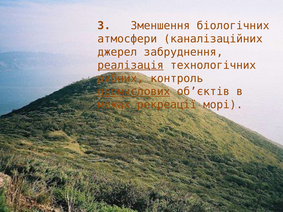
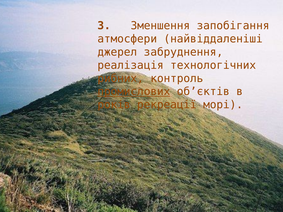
біологічних: біологічних -> запобігання
каналізаційних: каналізаційних -> найвіддаленіші
реалізація underline: present -> none
межах: межах -> років
